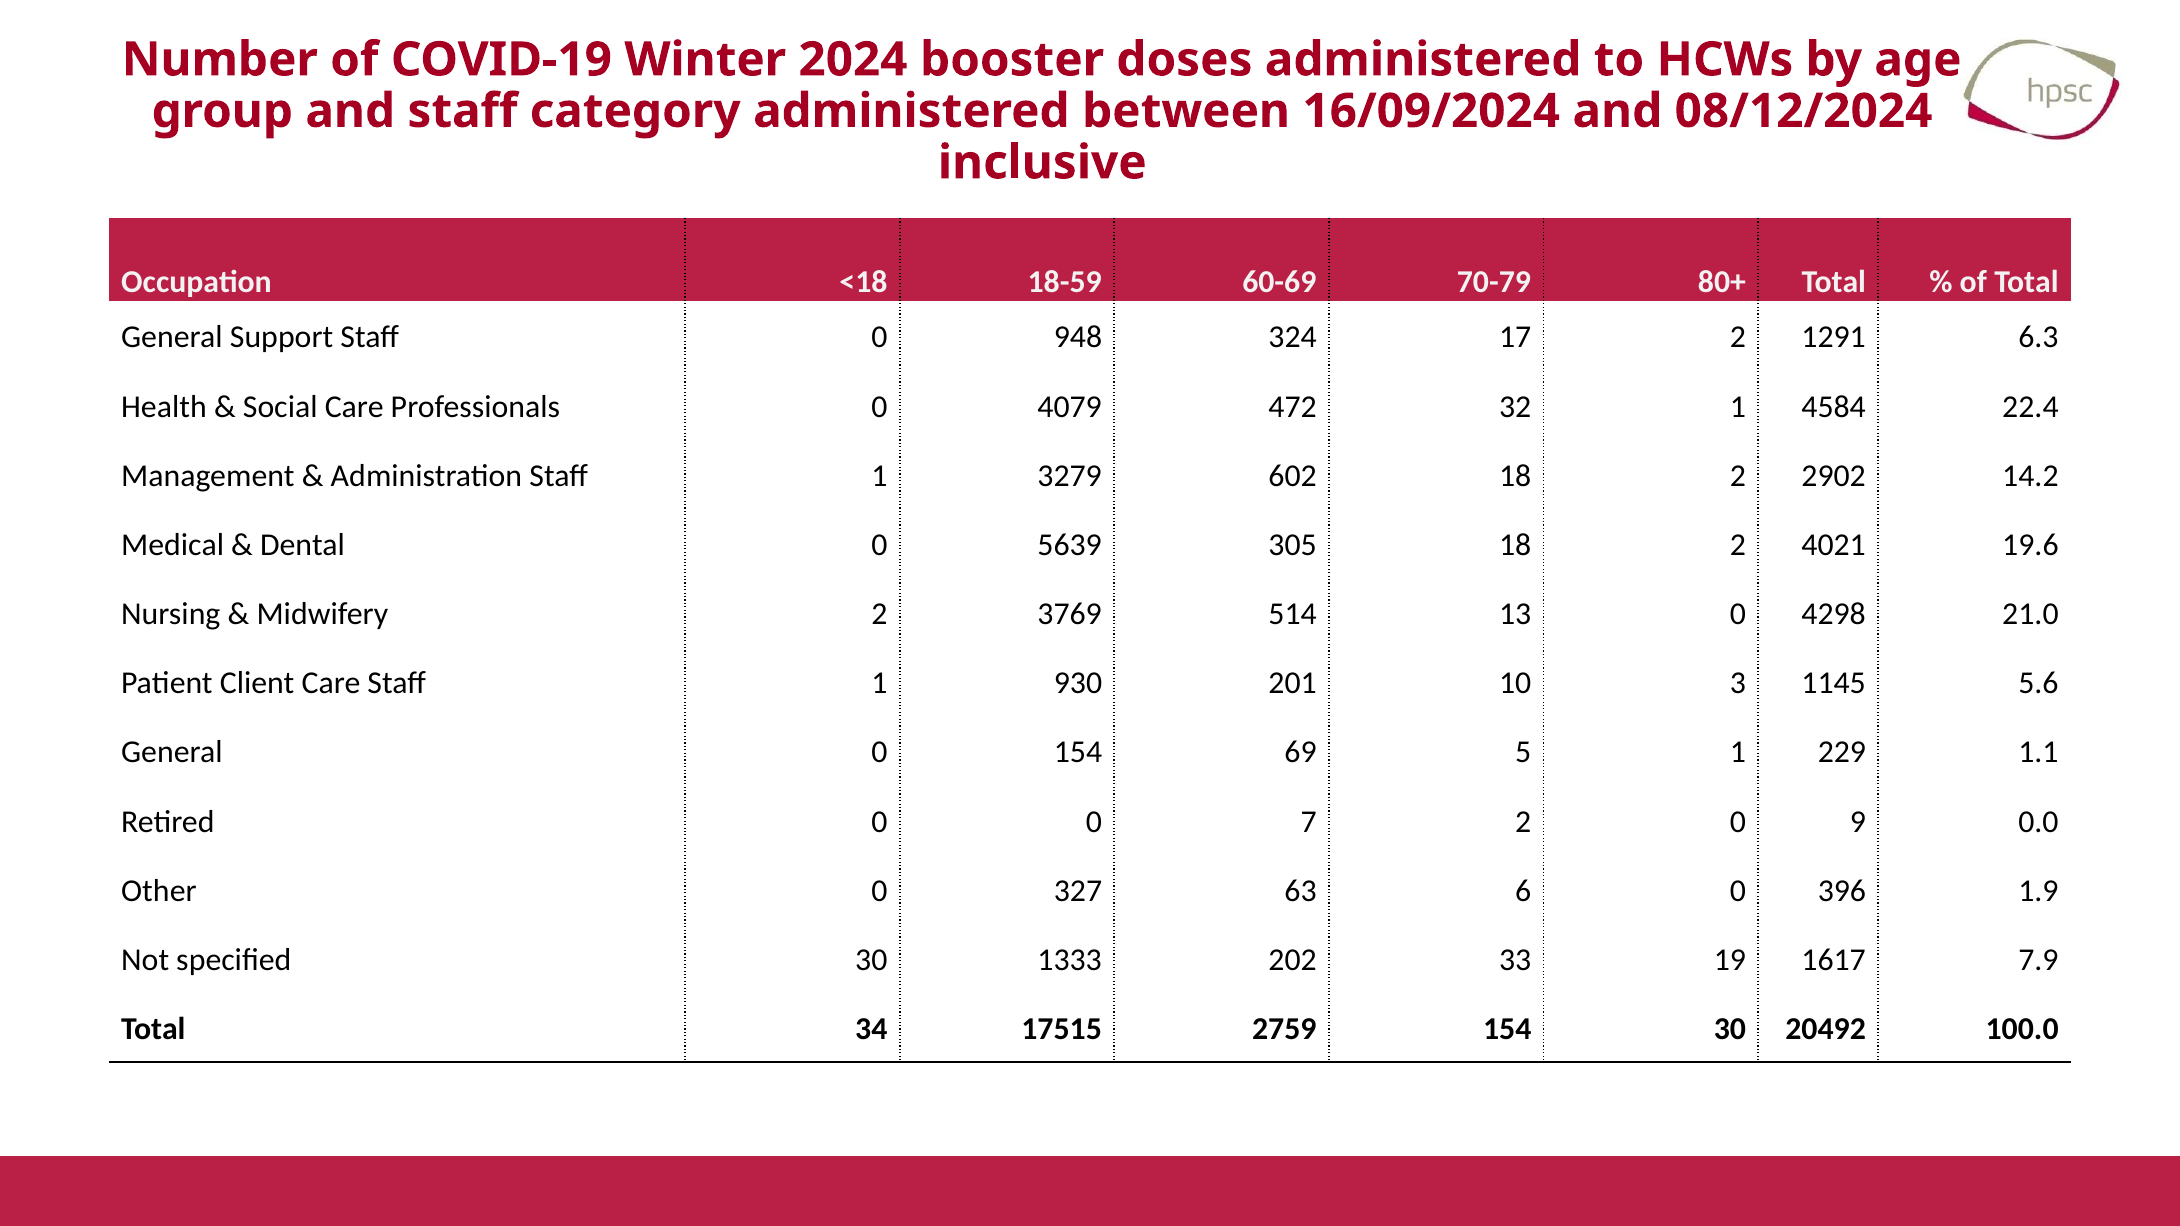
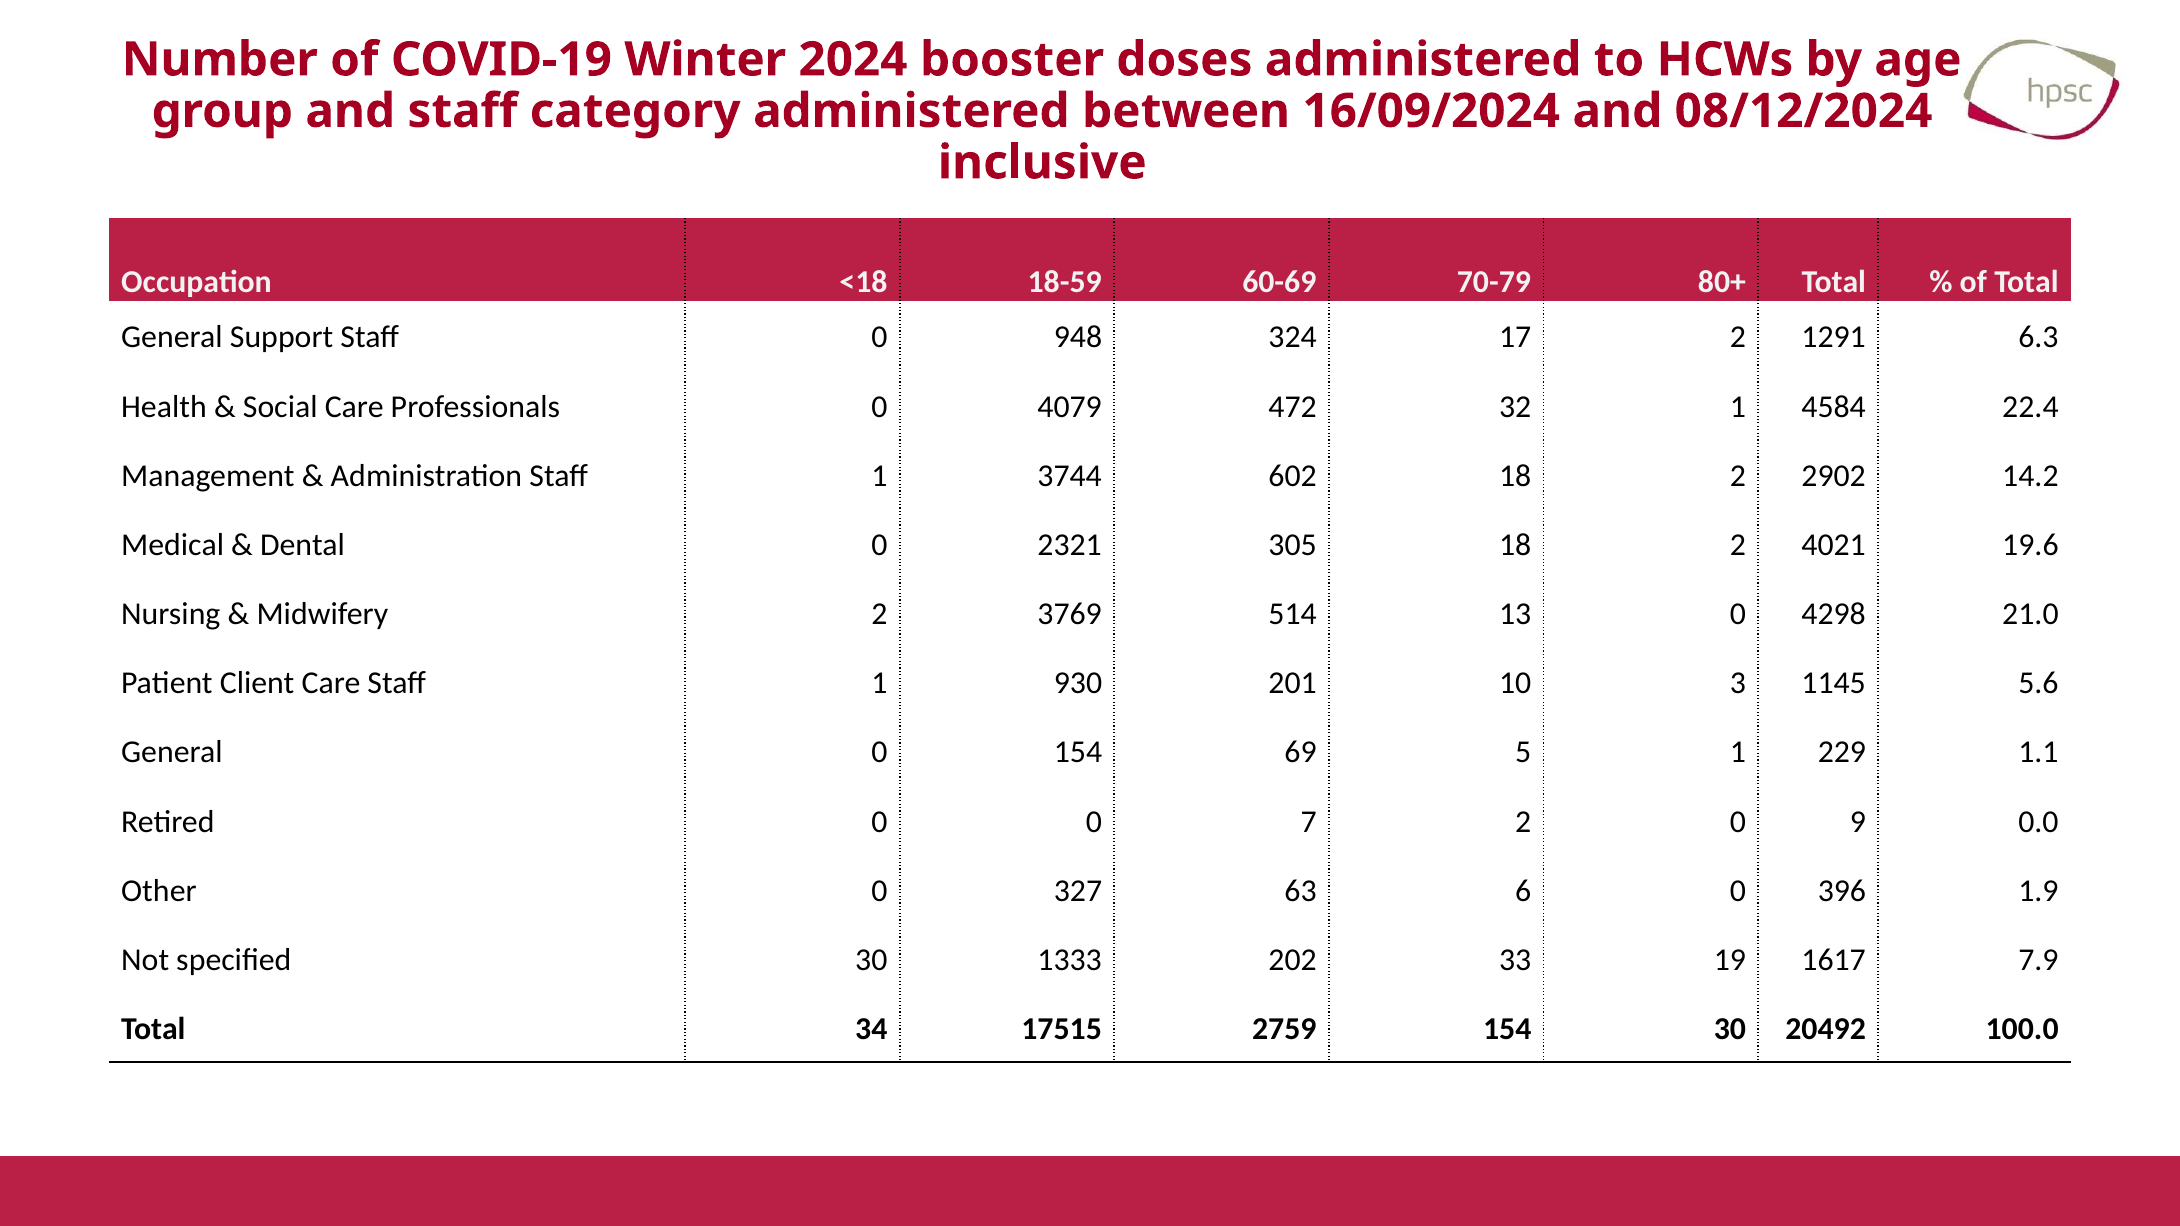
3279: 3279 -> 3744
5639: 5639 -> 2321
